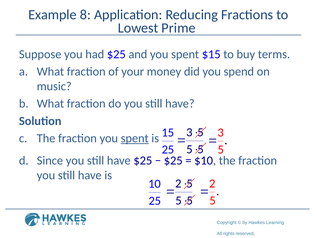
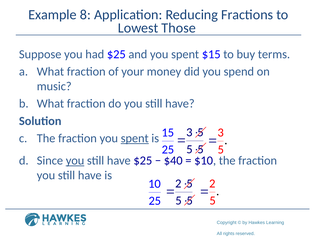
Prime: Prime -> Those
you at (75, 160) underline: none -> present
$25 at (173, 160): $25 -> $40
